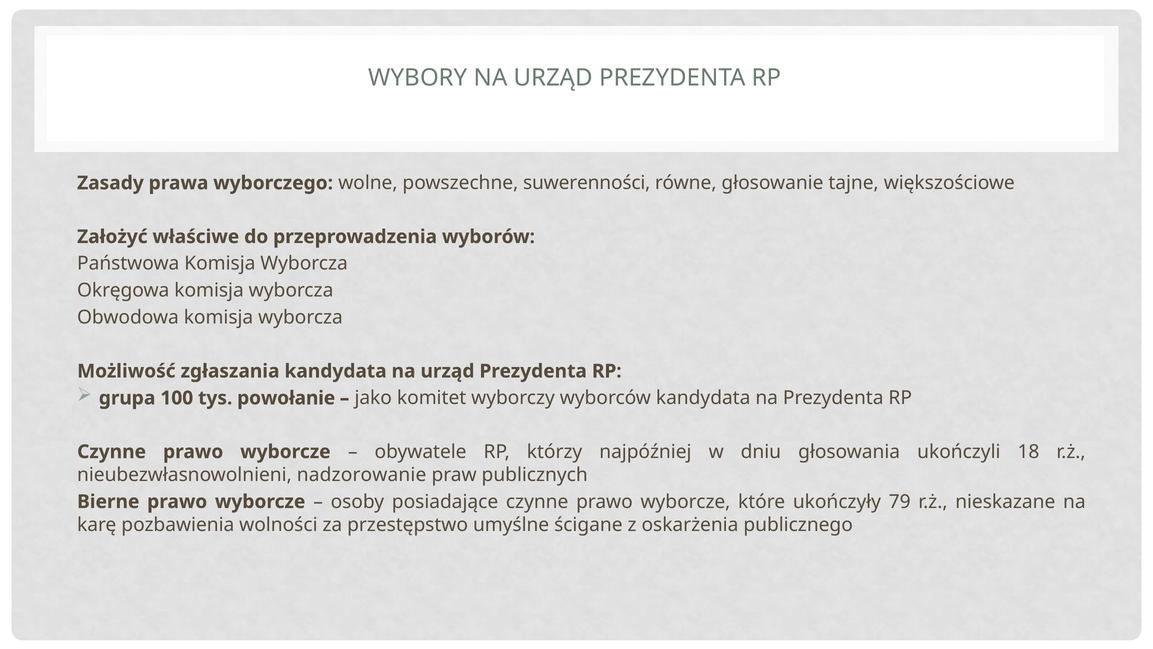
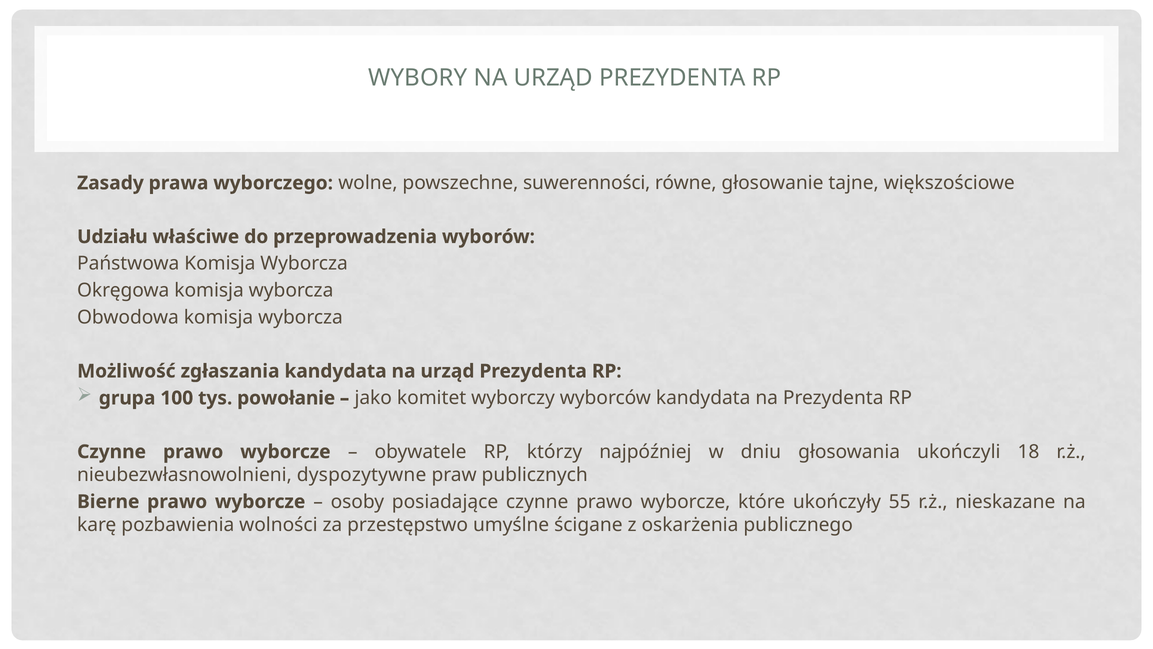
Założyć: Założyć -> Udziału
nadzorowanie: nadzorowanie -> dyspozytywne
79: 79 -> 55
